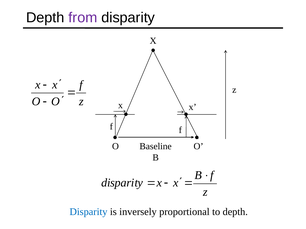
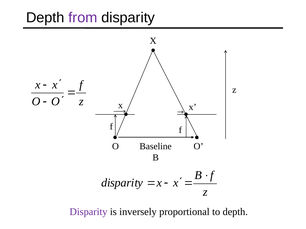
Disparity at (88, 212) colour: blue -> purple
